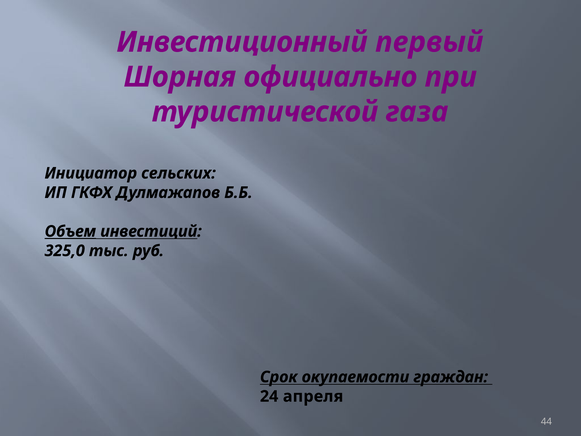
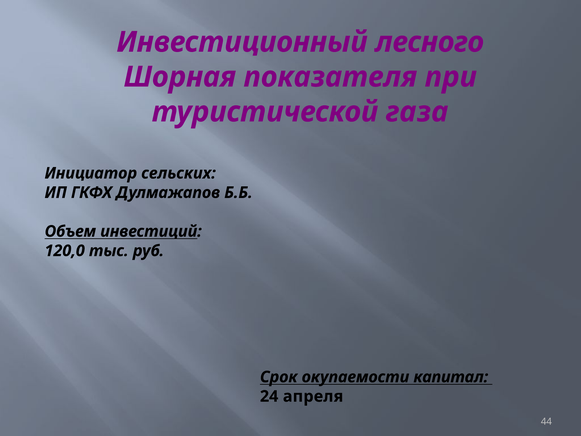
первый: первый -> лесного
официально: официально -> показателя
Объем underline: present -> none
325,0: 325,0 -> 120,0
граждан: граждан -> капитал
